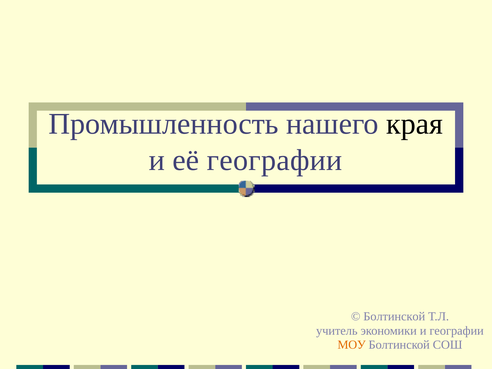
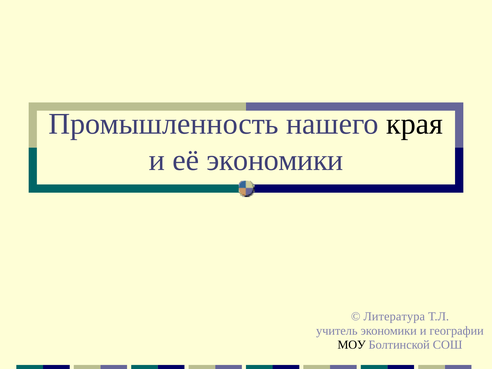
её географии: географии -> экономики
Болтинской at (394, 316): Болтинской -> Литература
МОУ colour: orange -> black
